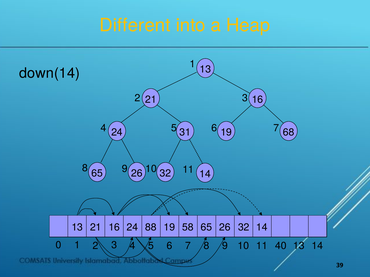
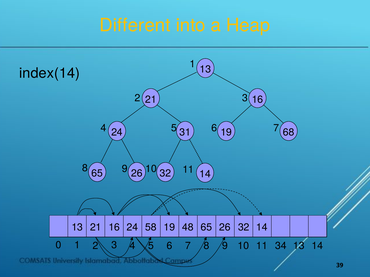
down(14: down(14 -> index(14
88: 88 -> 58
58: 58 -> 48
40: 40 -> 34
